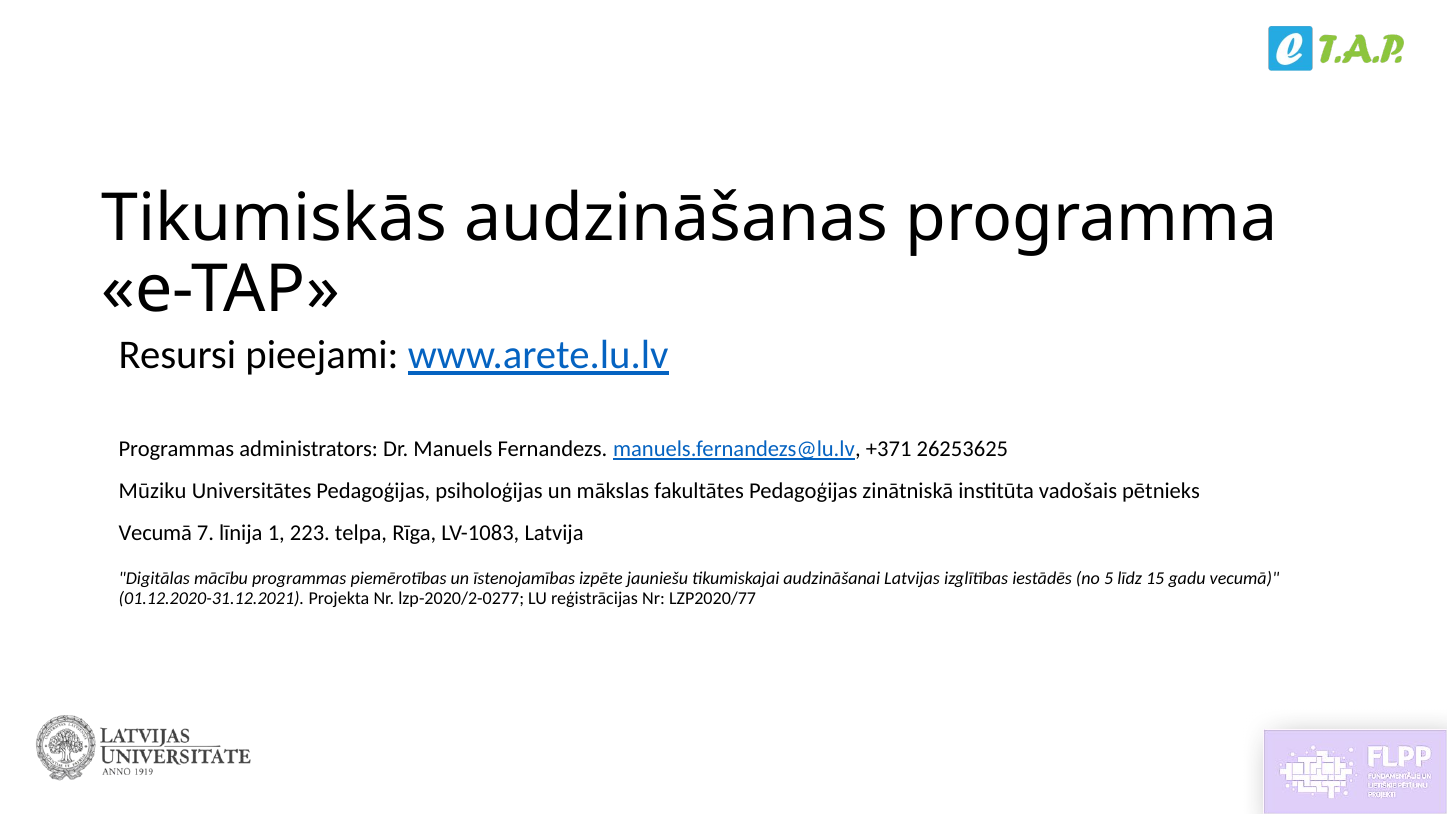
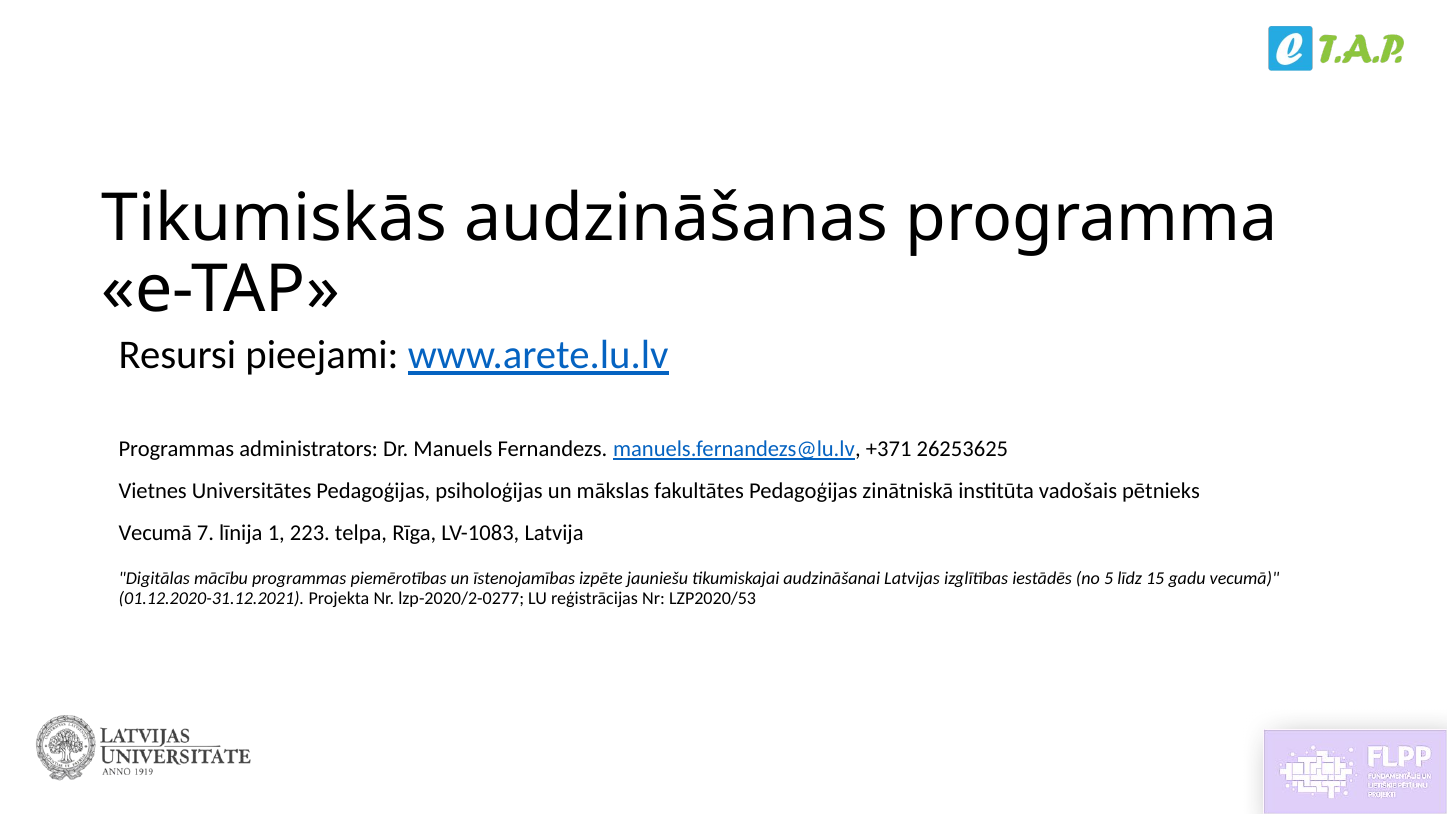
Mūziku: Mūziku -> Vietnes
LZP2020/77: LZP2020/77 -> LZP2020/53
